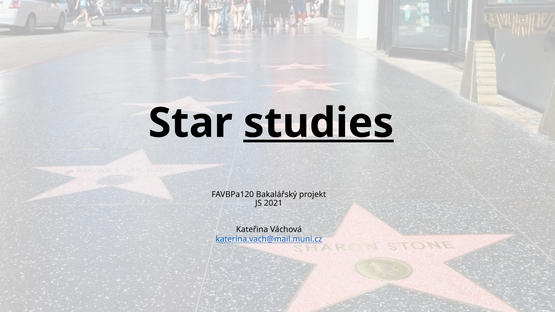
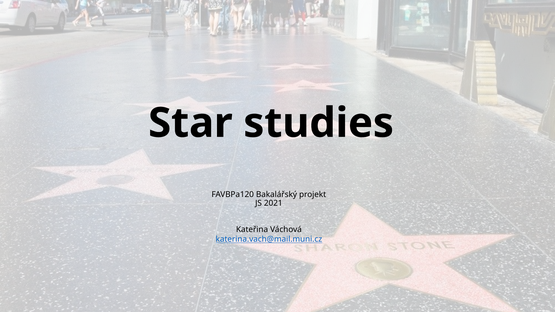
studies underline: present -> none
